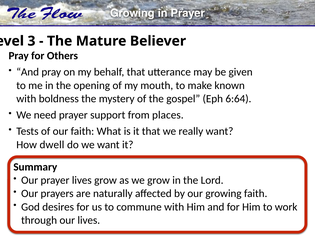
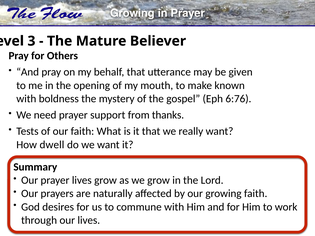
6:64: 6:64 -> 6:76
places: places -> thanks
